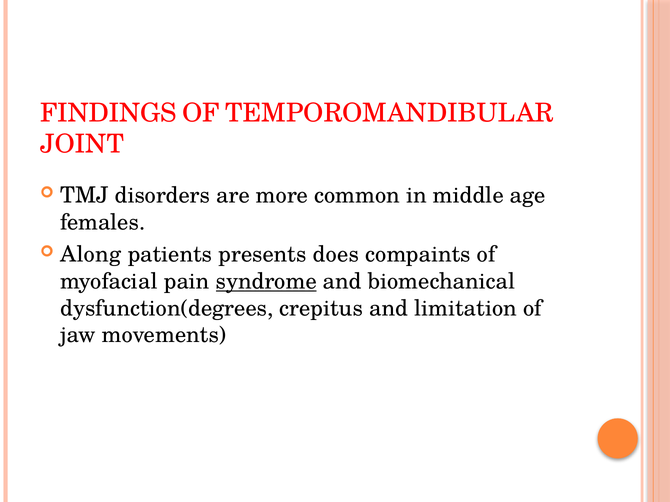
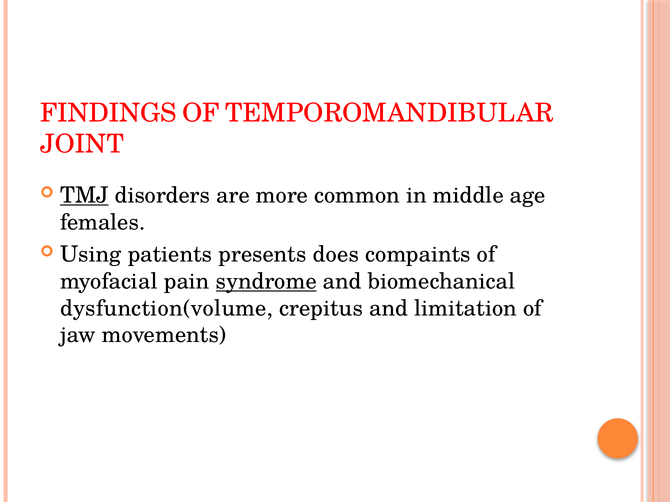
TMJ underline: none -> present
Along: Along -> Using
dysfunction(degrees: dysfunction(degrees -> dysfunction(volume
